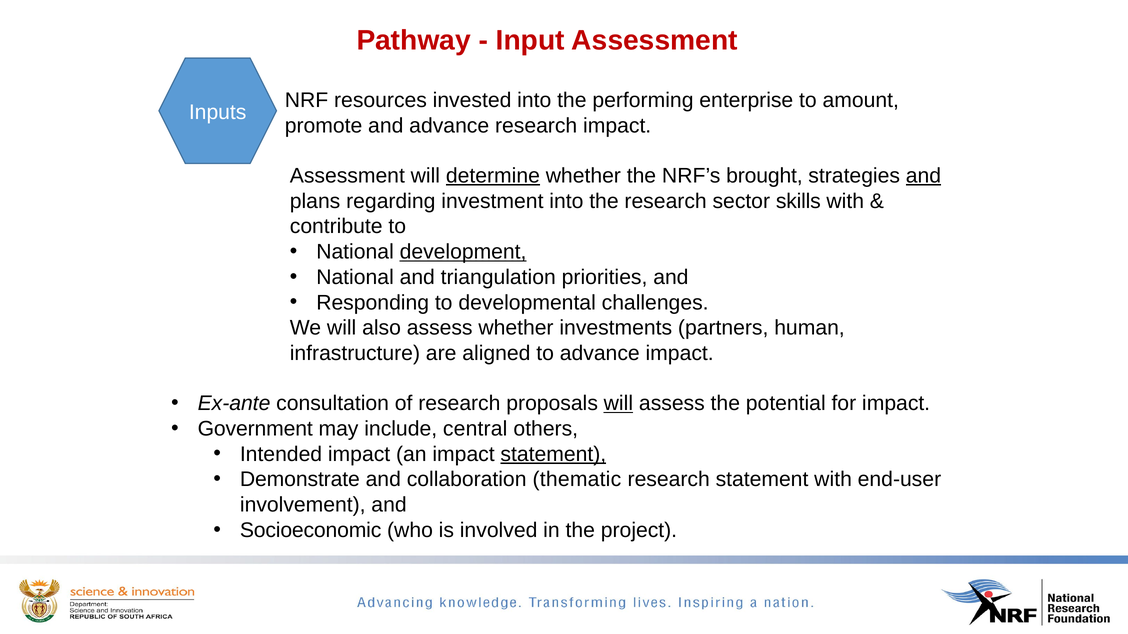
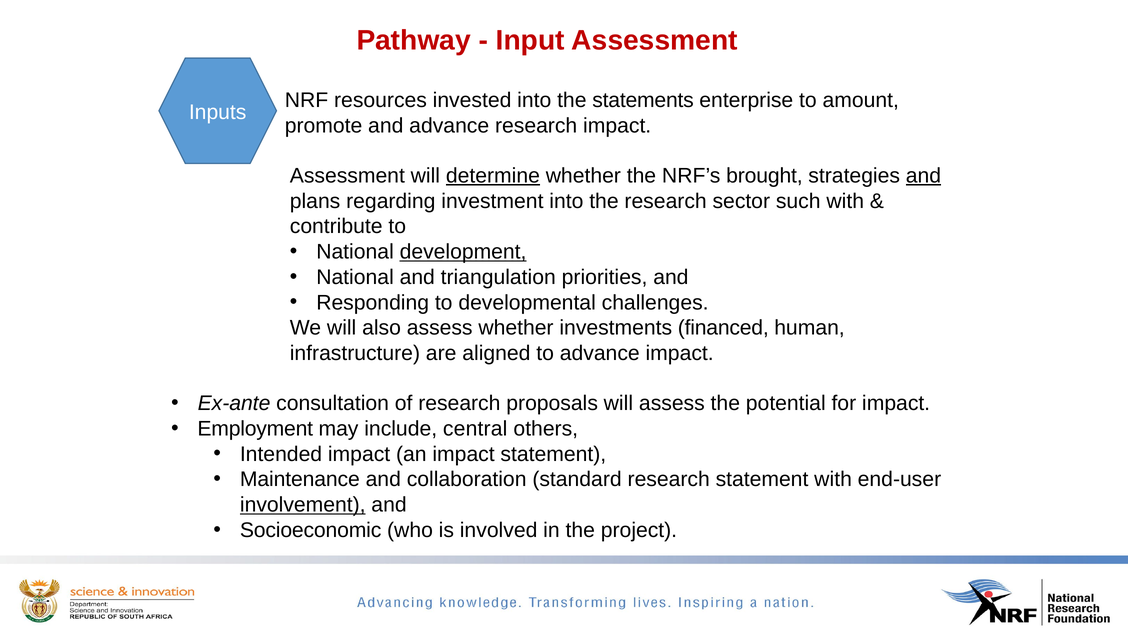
performing: performing -> statements
skills: skills -> such
partners: partners -> financed
will at (618, 404) underline: present -> none
Government: Government -> Employment
statement at (553, 454) underline: present -> none
Demonstrate: Demonstrate -> Maintenance
thematic: thematic -> standard
involvement underline: none -> present
